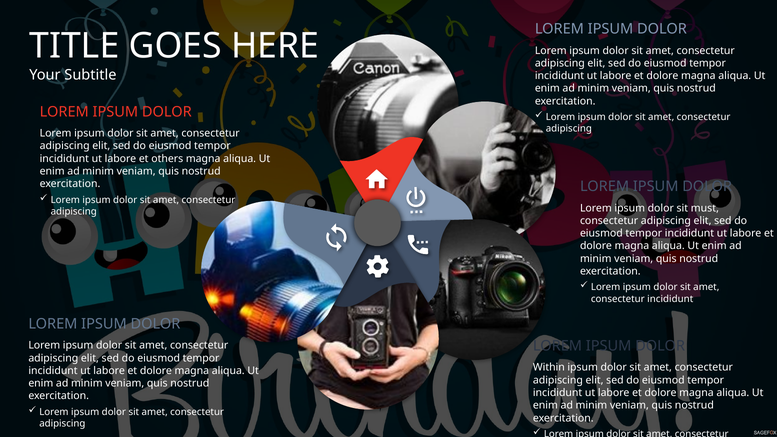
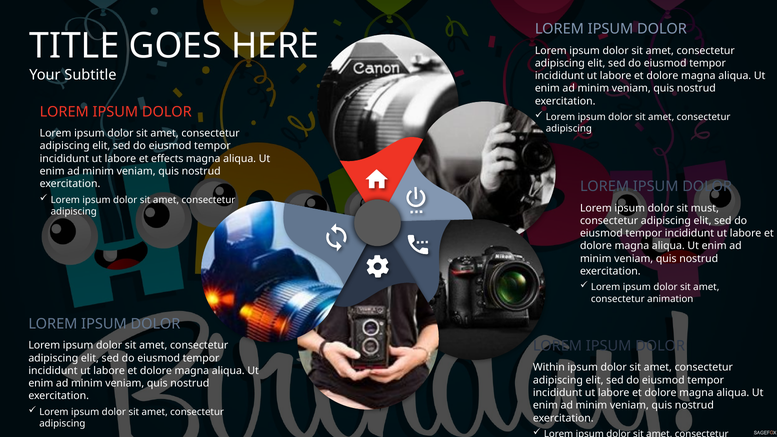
others: others -> effects
consectetur incididunt: incididunt -> animation
